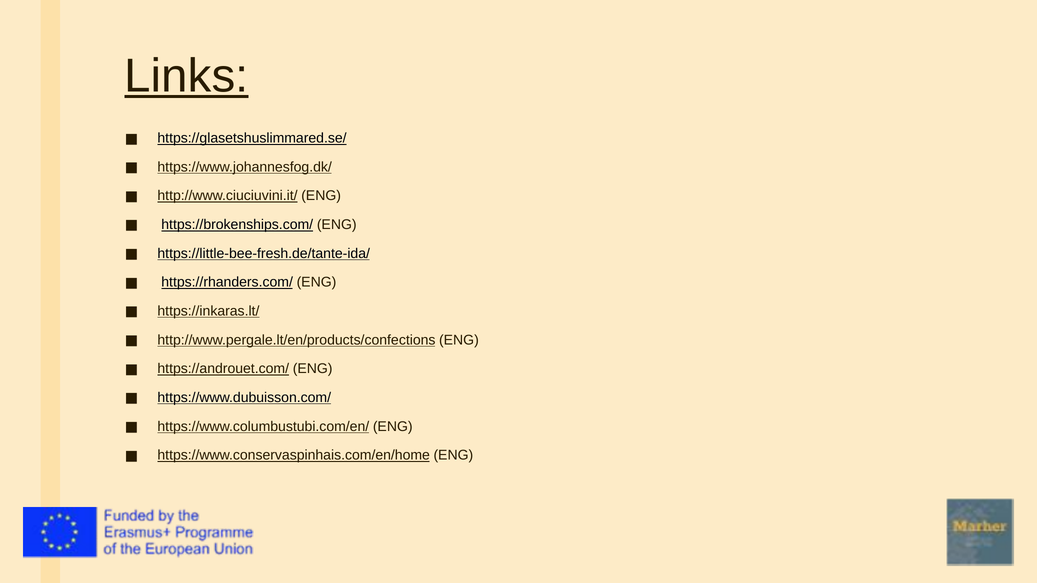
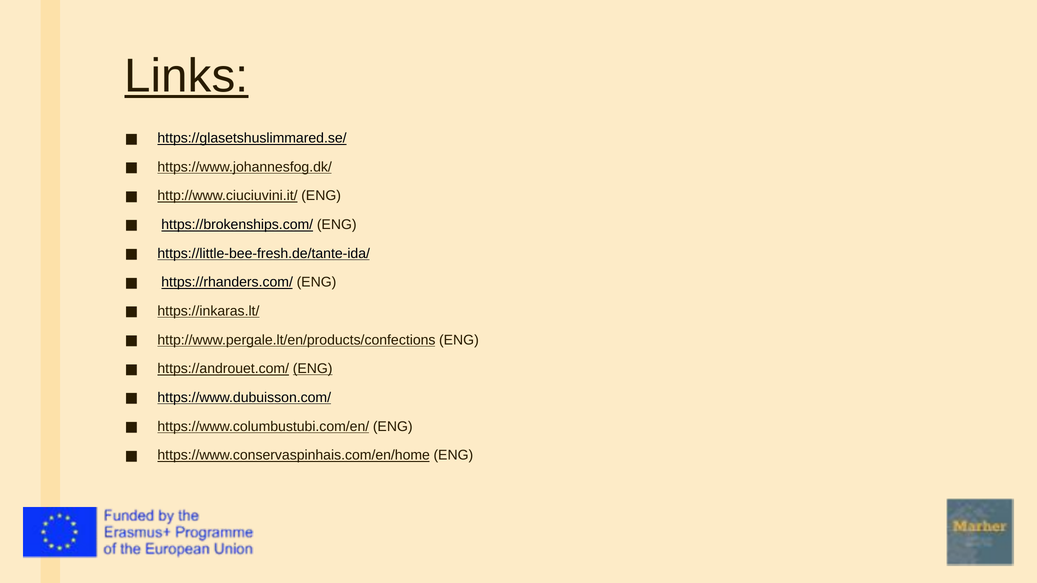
ENG at (313, 369) underline: none -> present
